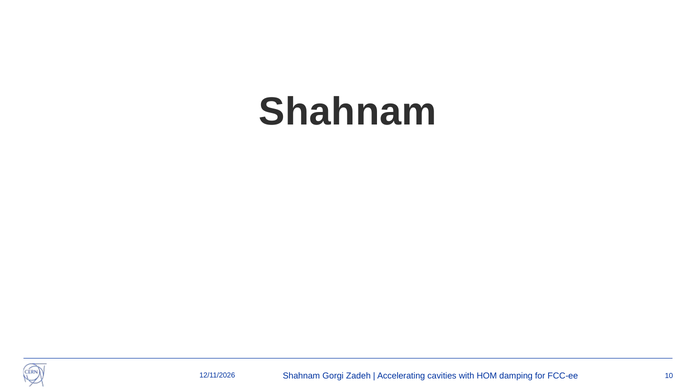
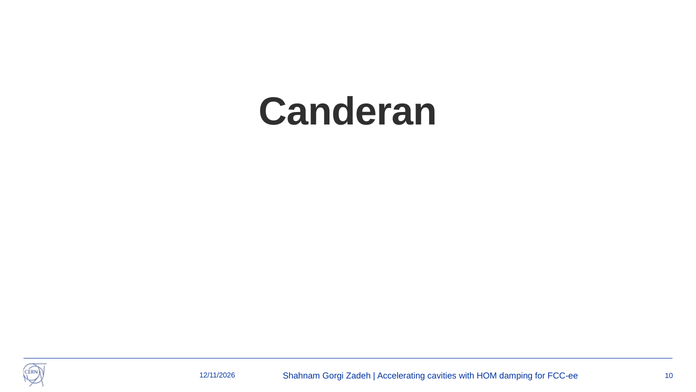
Shahnam at (348, 112): Shahnam -> Canderan
